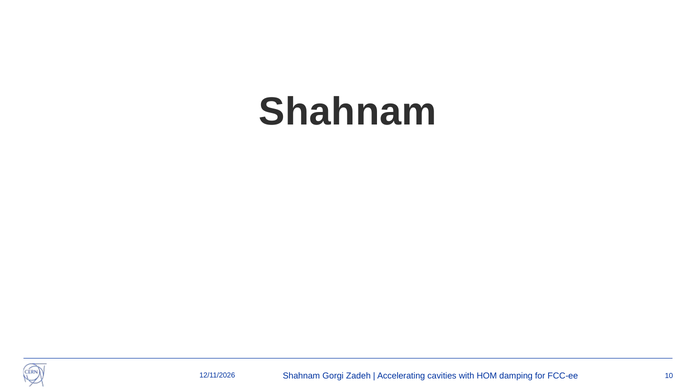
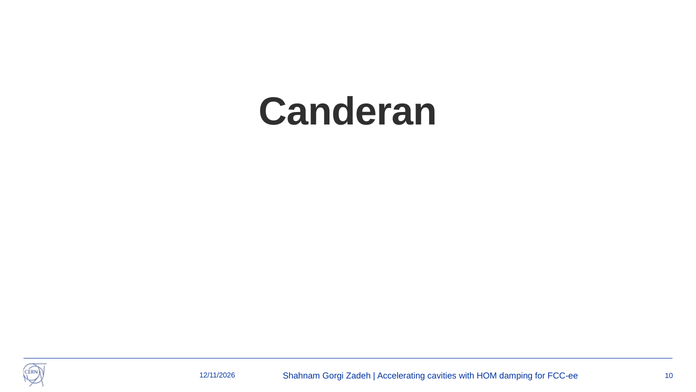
Shahnam at (348, 112): Shahnam -> Canderan
